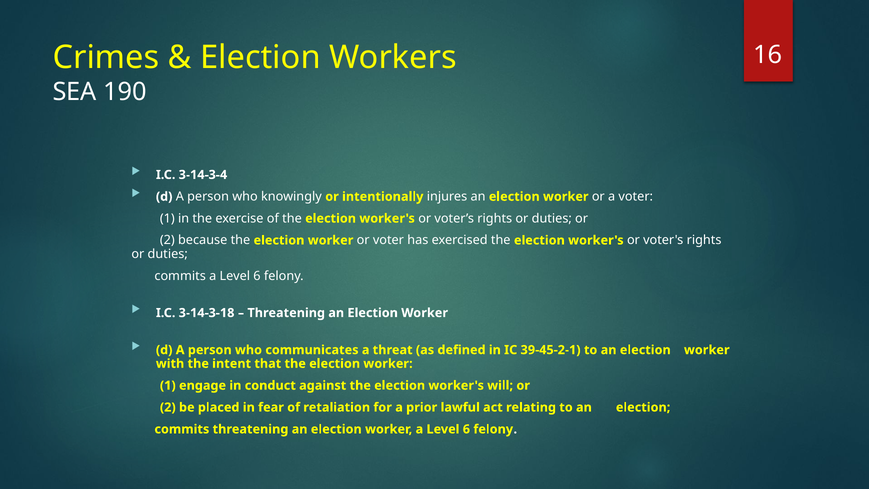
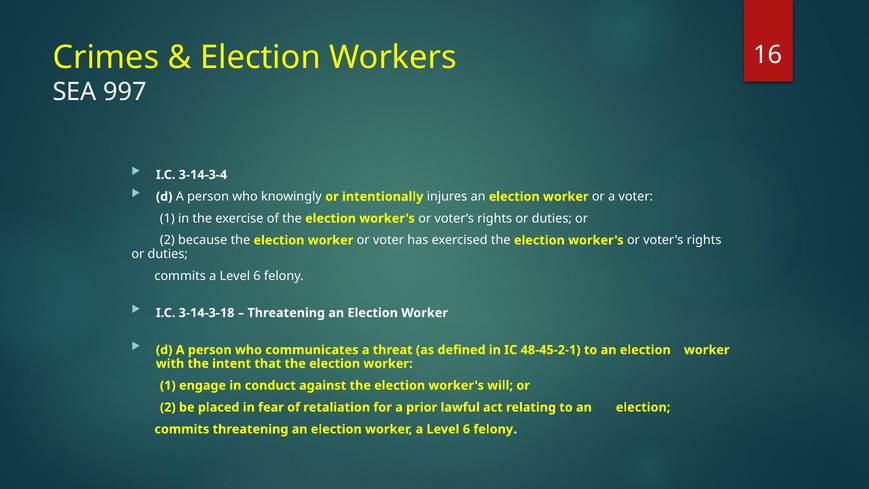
190: 190 -> 997
39-45-2-1: 39-45-2-1 -> 48-45-2-1
